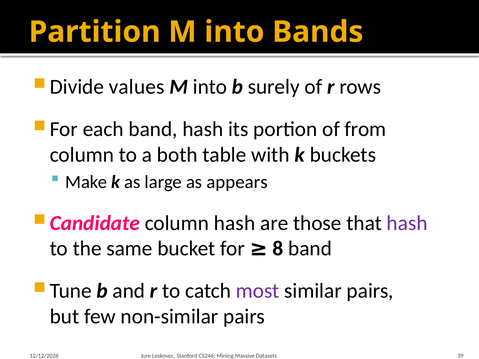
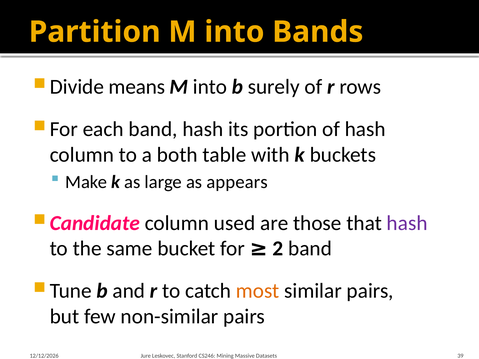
values: values -> means
of from: from -> hash
column hash: hash -> used
8: 8 -> 2
most colour: purple -> orange
